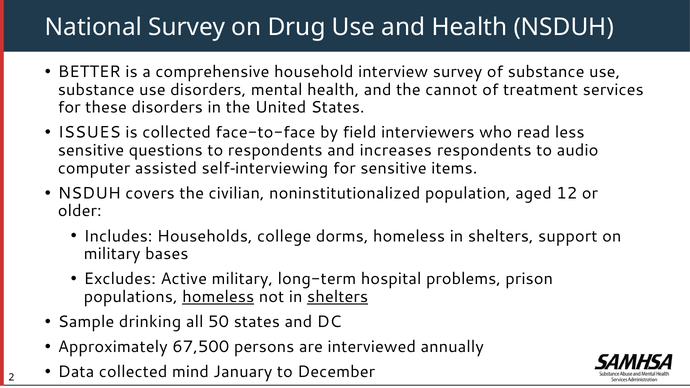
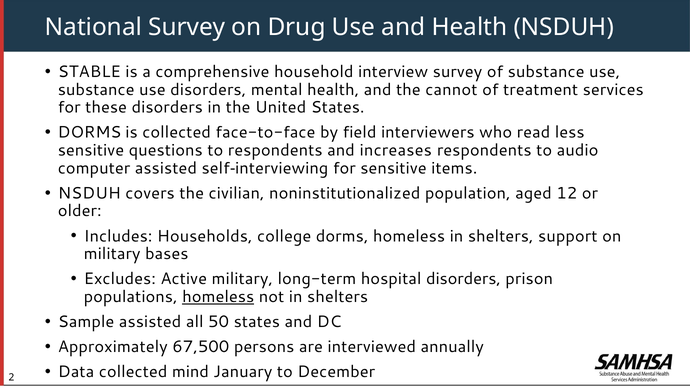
BETTER: BETTER -> STABLE
ISSUES at (89, 133): ISSUES -> DORMS
hospital problems: problems -> disorders
shelters at (338, 297) underline: present -> none
Sample drinking: drinking -> assisted
